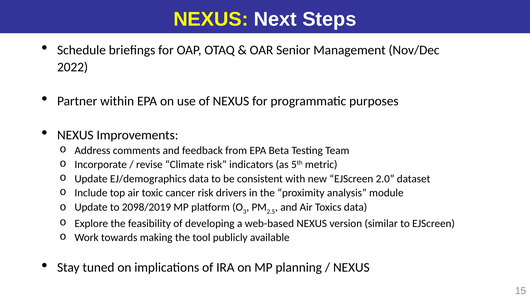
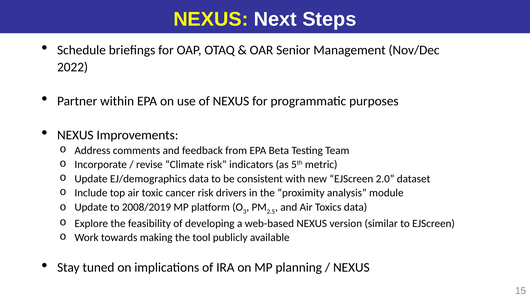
2098/2019: 2098/2019 -> 2008/2019
